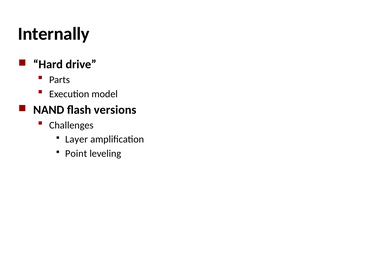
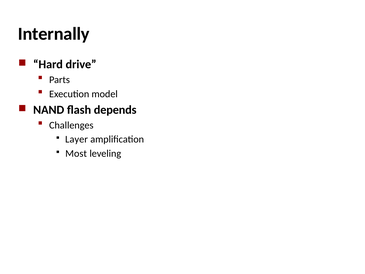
versions: versions -> depends
Point: Point -> Most
